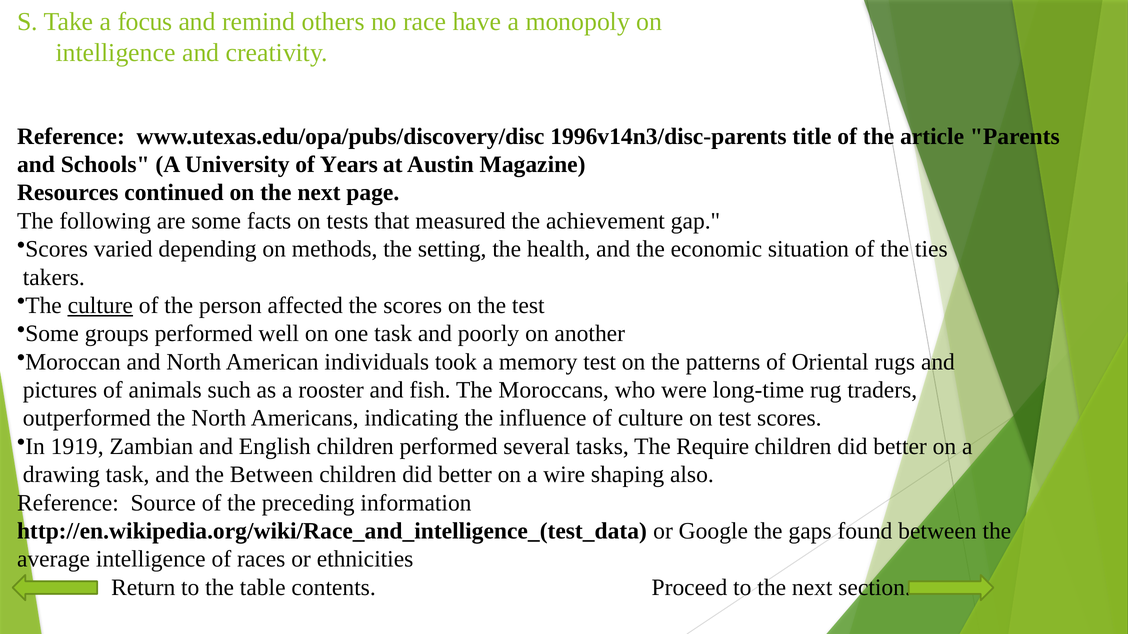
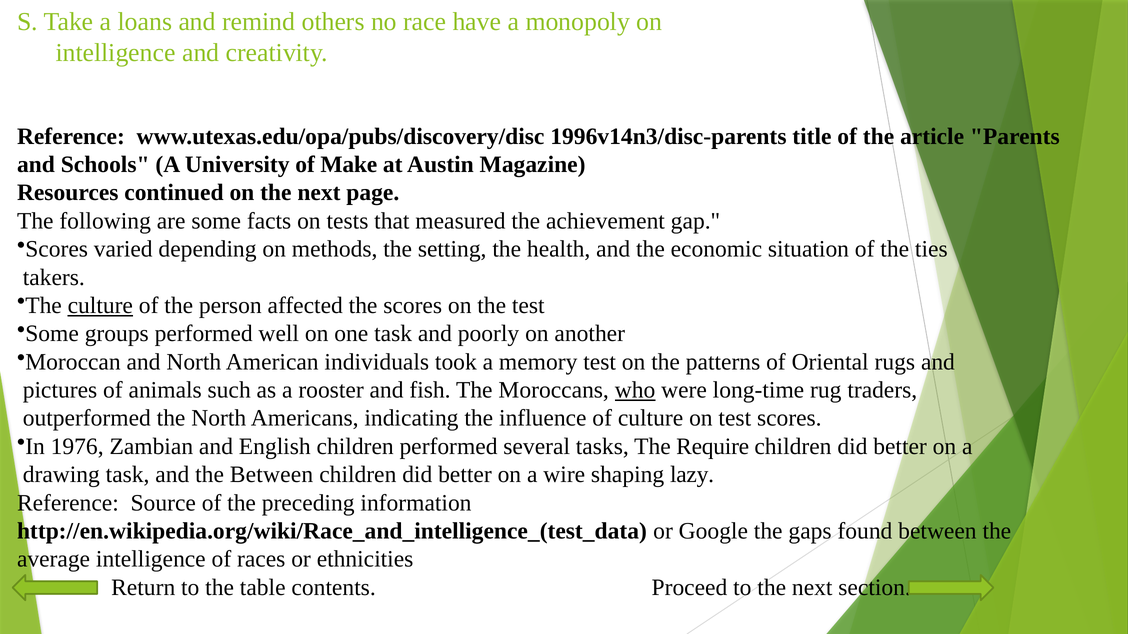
focus: focus -> loans
Years: Years -> Make
who underline: none -> present
1919: 1919 -> 1976
also: also -> lazy
